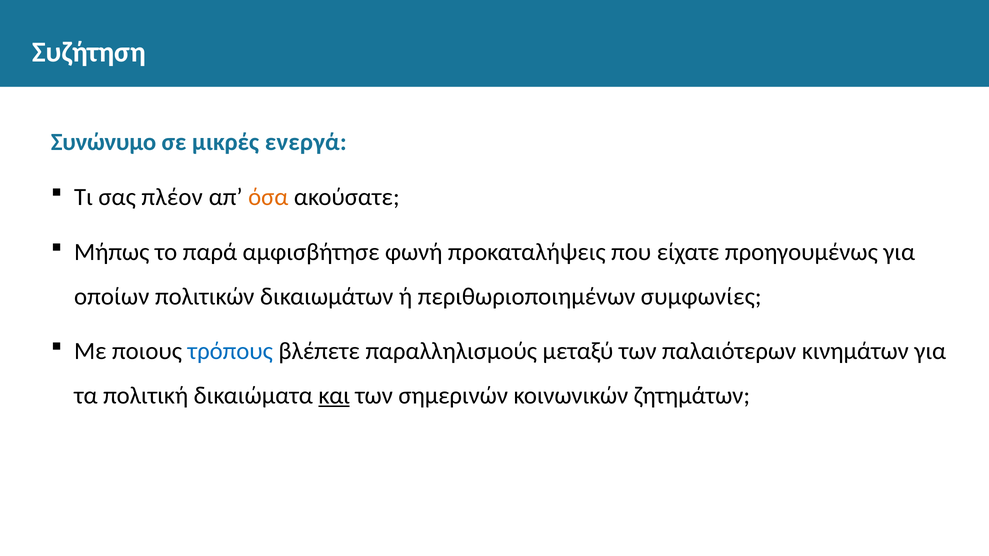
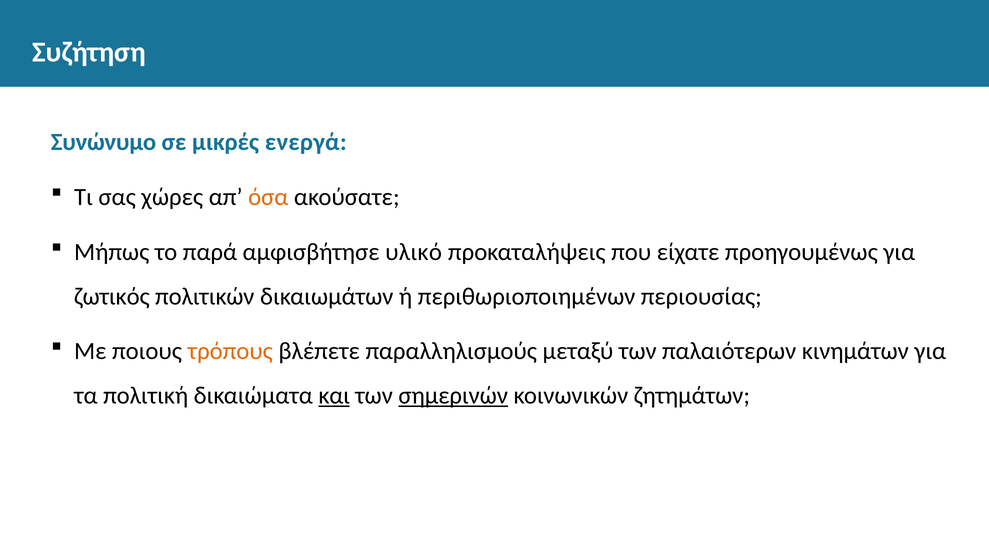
πλέον: πλέον -> χώρες
φωνή: φωνή -> υλικό
οποίων: οποίων -> ζωτικός
συμφωνίες: συμφωνίες -> περιουσίας
τρόπους colour: blue -> orange
σημερινών underline: none -> present
